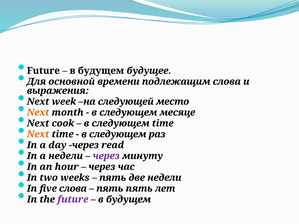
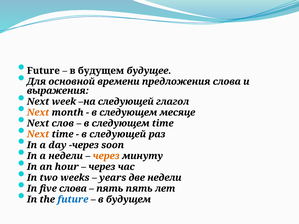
подлежащим: подлежащим -> предложения
место: место -> глагол
cook: cook -> слов
следующем at (118, 134): следующем -> следующей
read: read -> soon
через at (106, 156) colour: purple -> orange
пять at (113, 178): пять -> years
future at (73, 200) colour: purple -> blue
